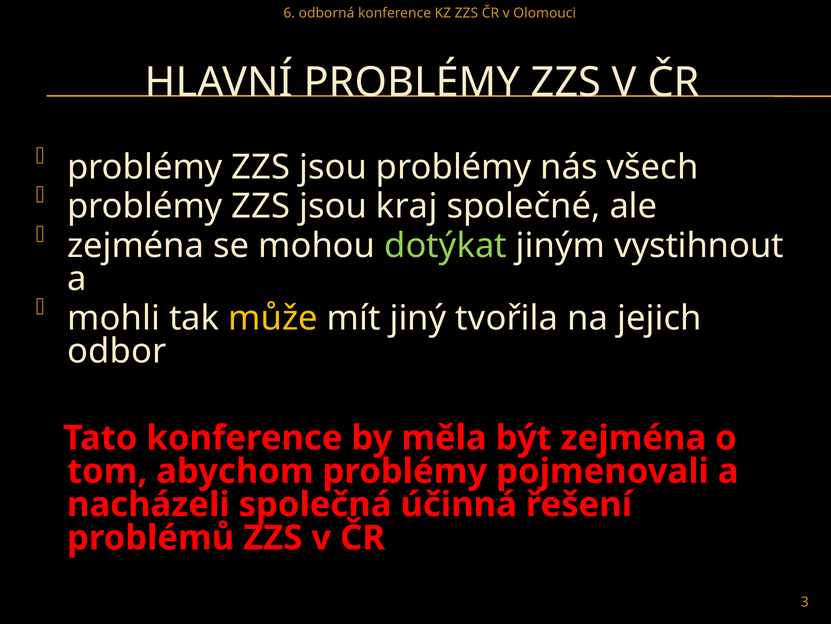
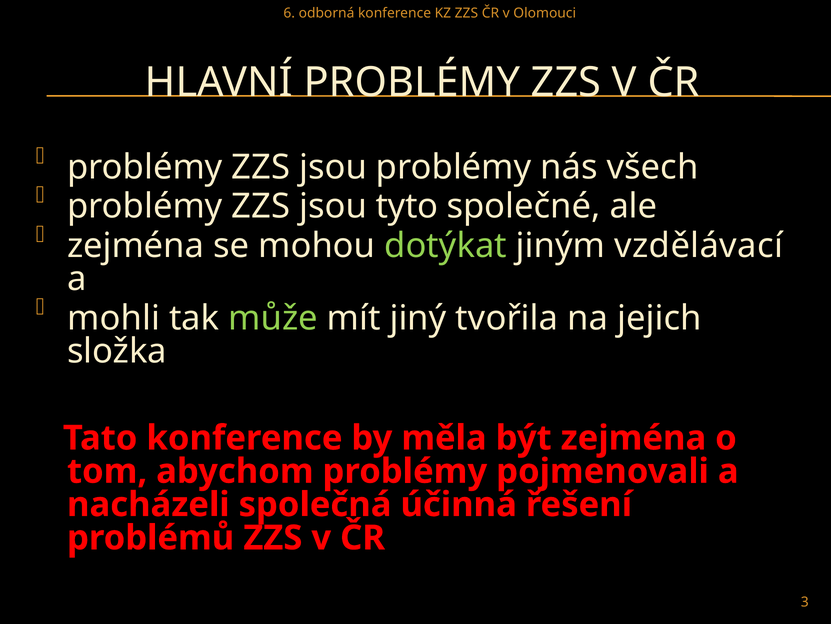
kraj: kraj -> tyto
vystihnout: vystihnout -> vzdělávací
může colour: yellow -> light green
odbor: odbor -> složka
